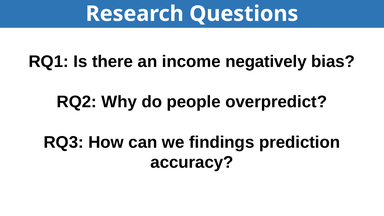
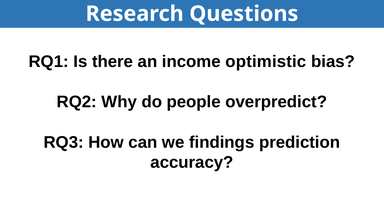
negatively: negatively -> optimistic
